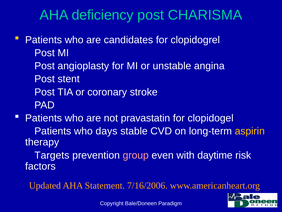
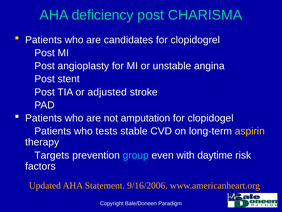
coronary: coronary -> adjusted
pravastatin: pravastatin -> amputation
days: days -> tests
group colour: pink -> light blue
7/16/2006: 7/16/2006 -> 9/16/2006
